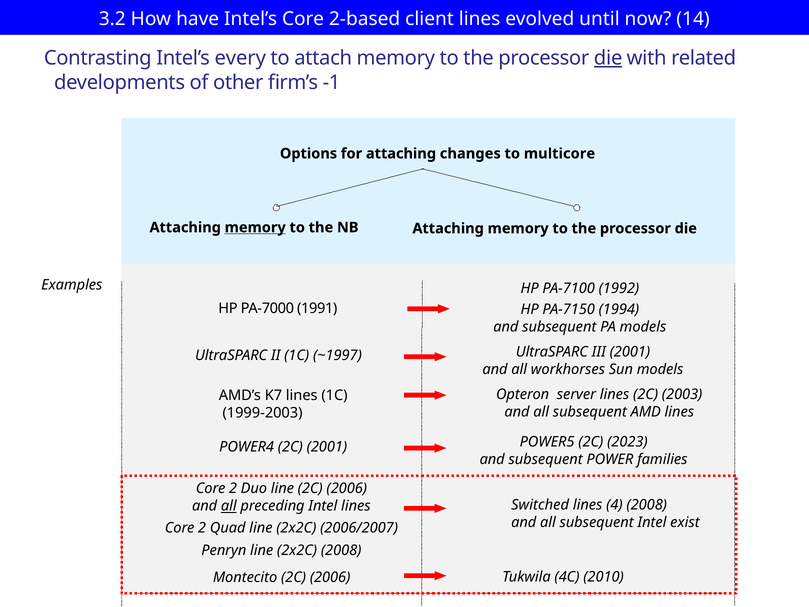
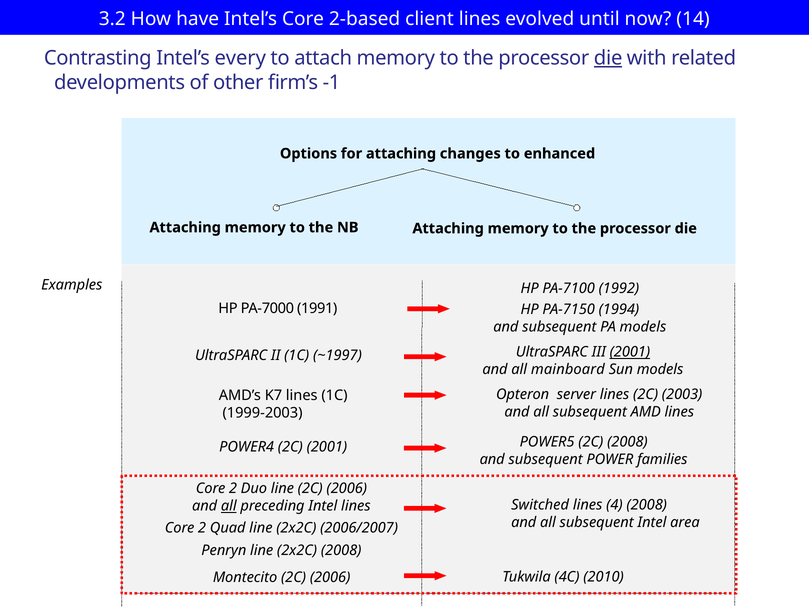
multicore: multicore -> enhanced
memory at (255, 227) underline: present -> none
2001 at (630, 352) underline: none -> present
workhorses: workhorses -> mainboard
2C 2023: 2023 -> 2008
exist: exist -> area
